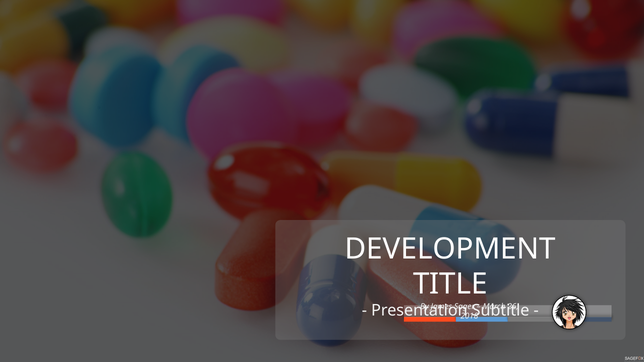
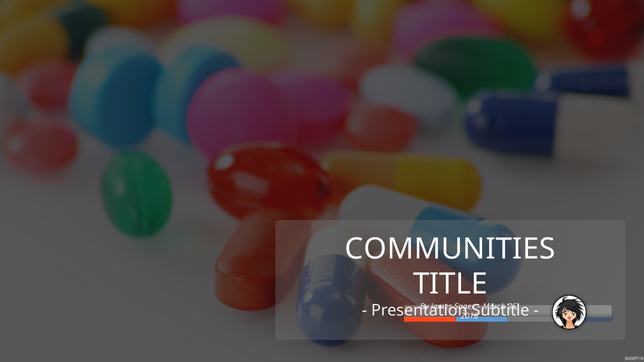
DEVELOPMENT: DEVELOPMENT -> COMMUNITIES
